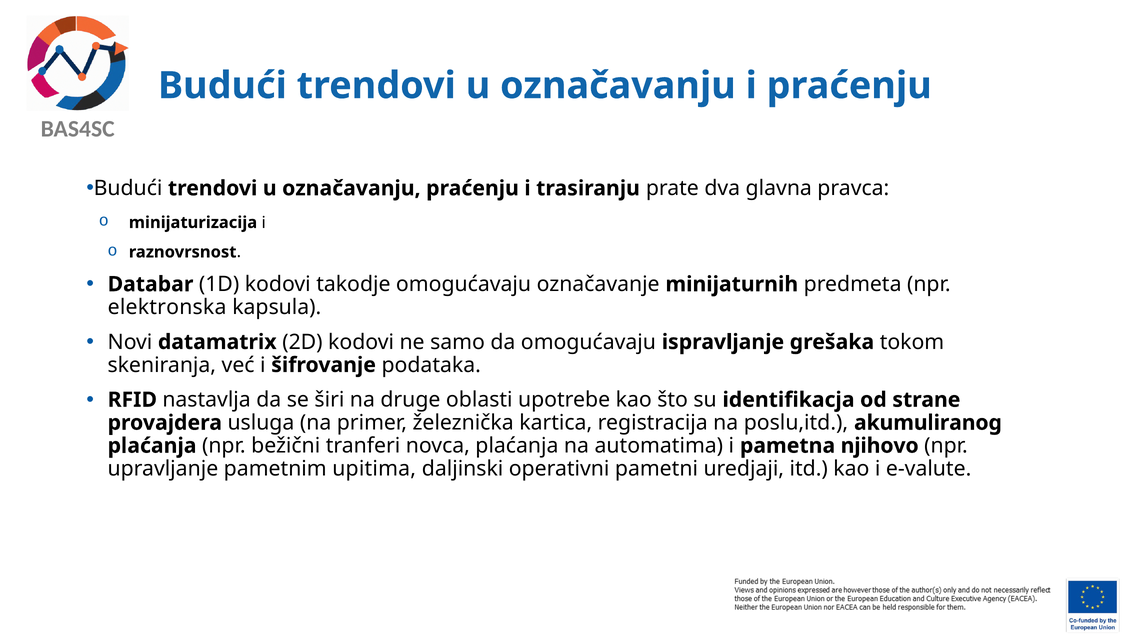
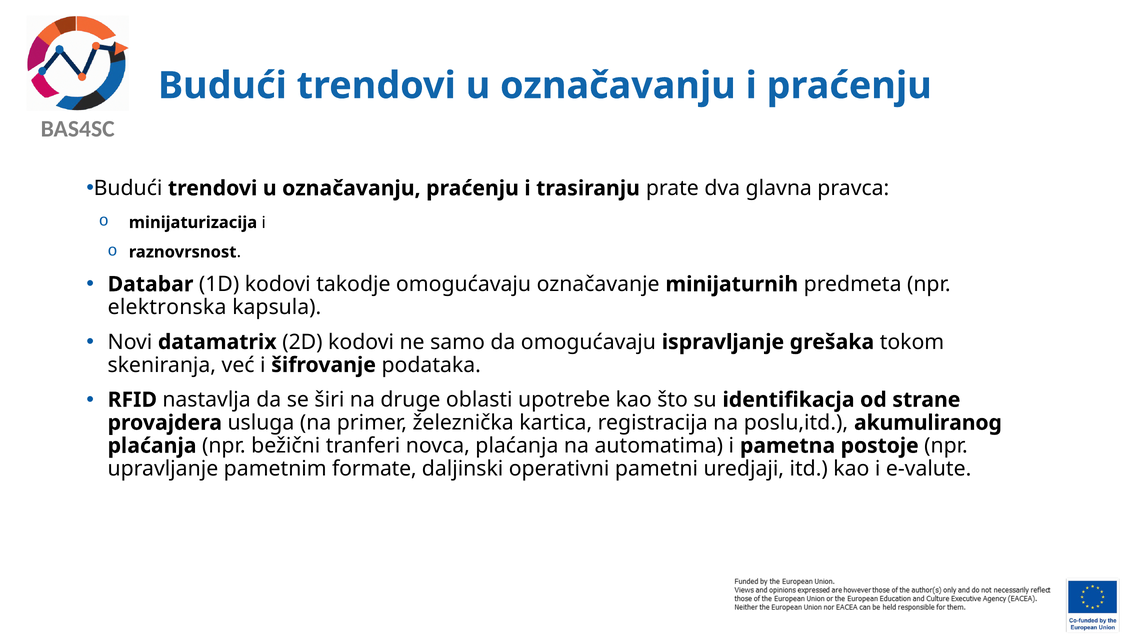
njihovo: njihovo -> postoje
upitima: upitima -> formate
